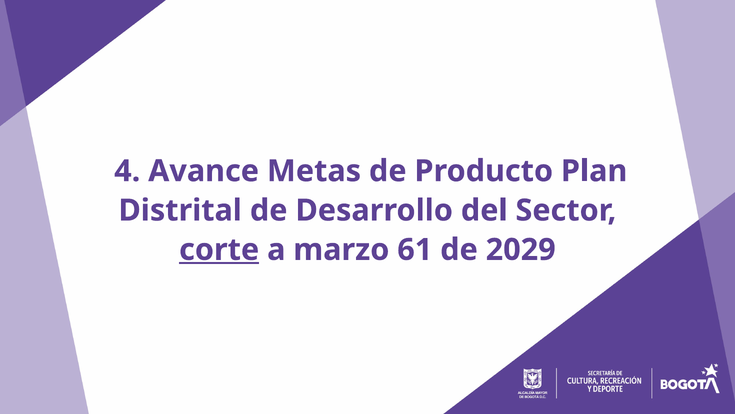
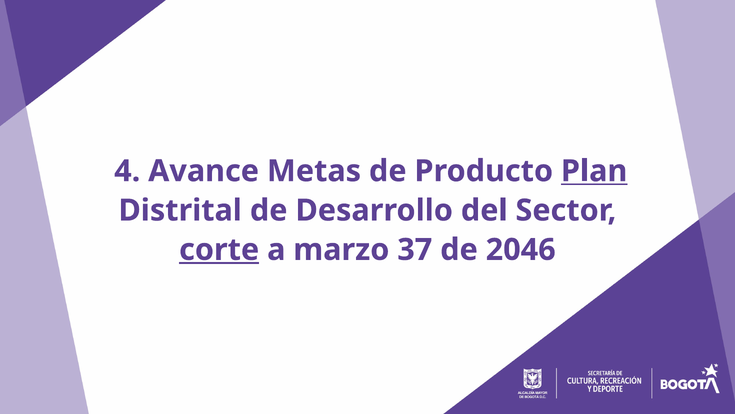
Plan underline: none -> present
61: 61 -> 37
2029: 2029 -> 2046
